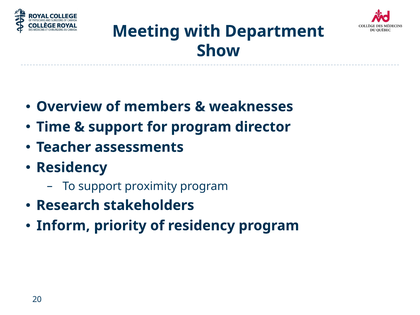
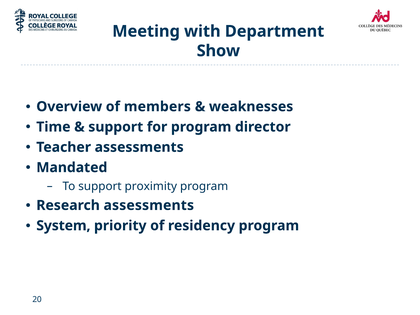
Residency at (72, 168): Residency -> Mandated
Research stakeholders: stakeholders -> assessments
Inform: Inform -> System
